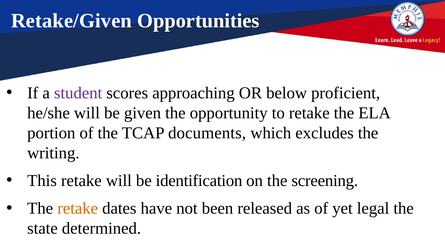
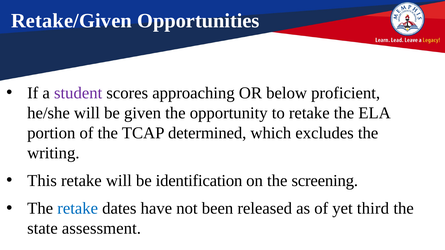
documents: documents -> determined
retake at (78, 209) colour: orange -> blue
legal: legal -> third
determined: determined -> assessment
